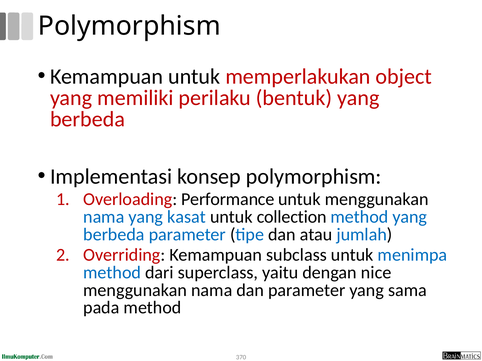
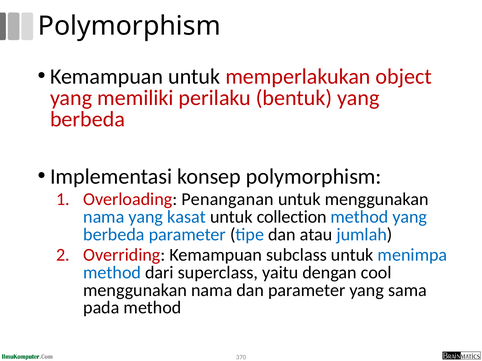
Performance: Performance -> Penanganan
nice: nice -> cool
